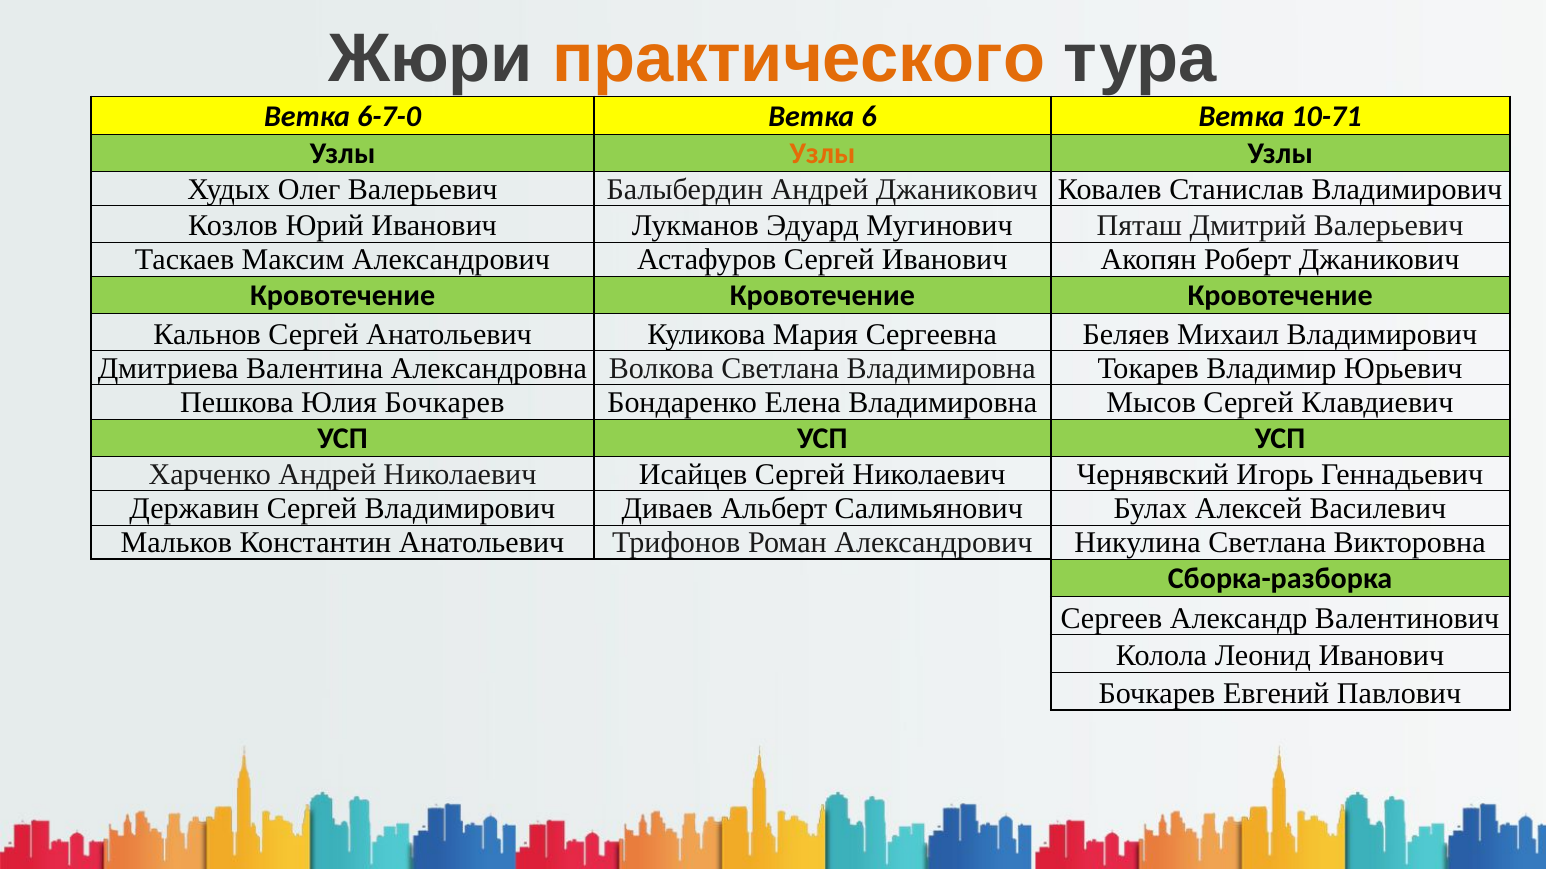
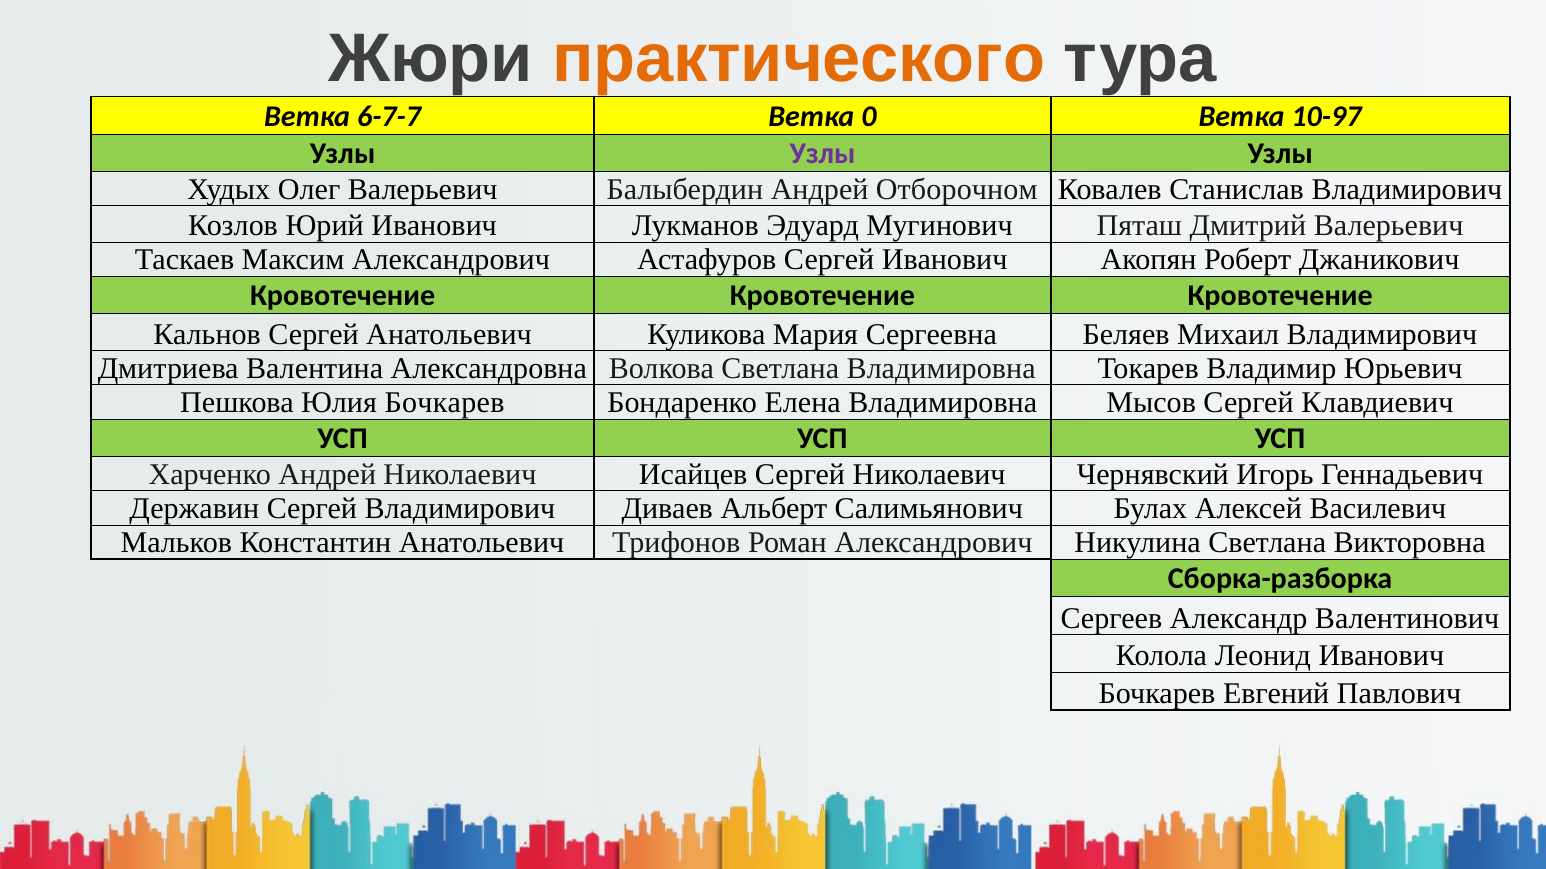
6-7-0: 6-7-0 -> 6-7-7
6: 6 -> 0
10-71: 10-71 -> 10-97
Узлы at (823, 154) colour: orange -> purple
Андрей Джаникович: Джаникович -> Отборочном
